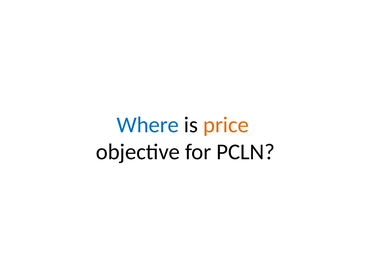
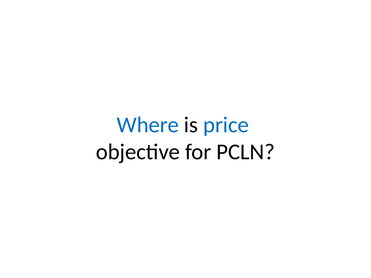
price colour: orange -> blue
